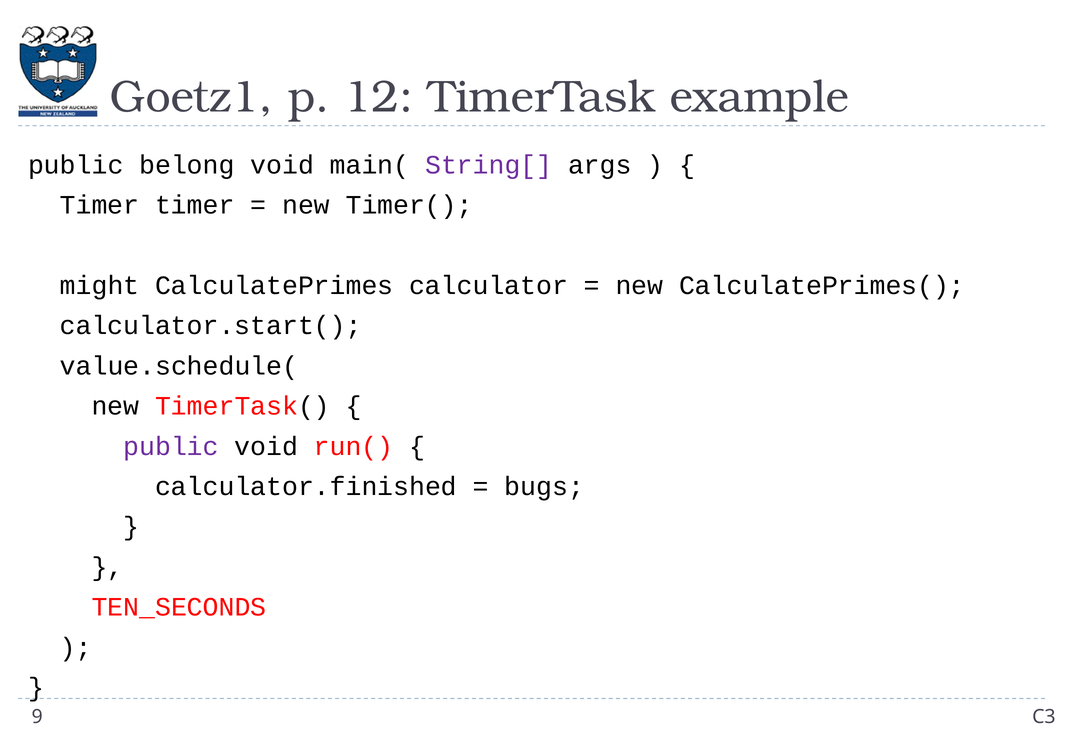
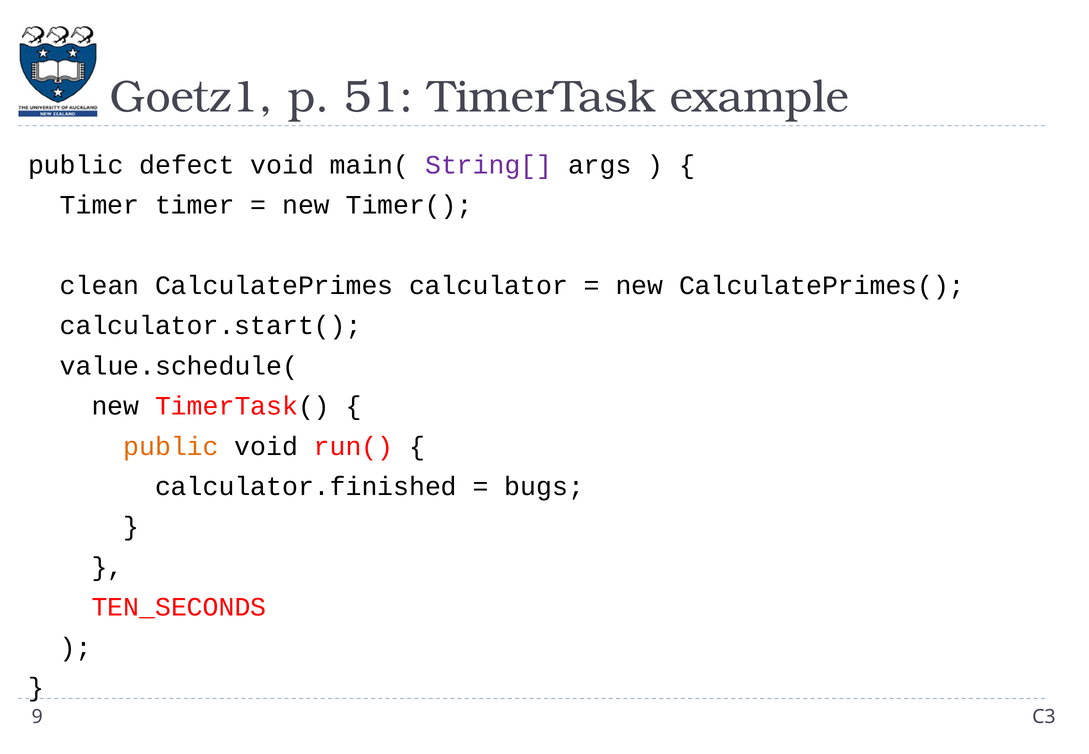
12: 12 -> 51
belong: belong -> defect
might: might -> clean
public at (171, 446) colour: purple -> orange
